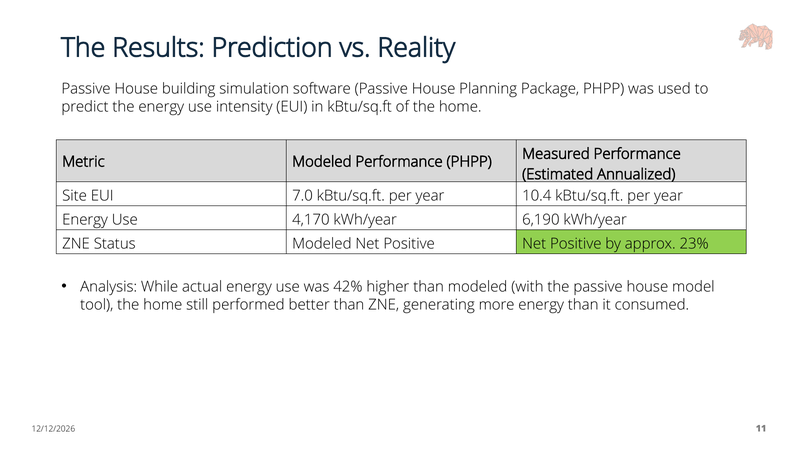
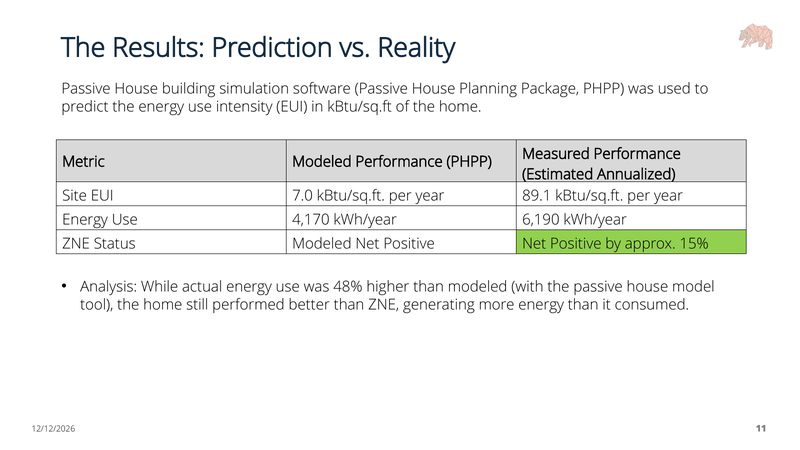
10.4: 10.4 -> 89.1
23%: 23% -> 15%
42%: 42% -> 48%
